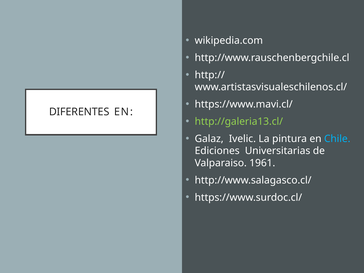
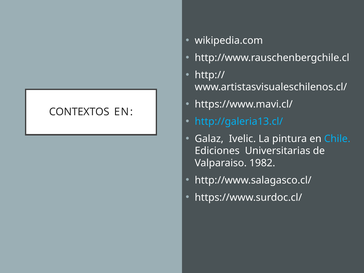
DIFERENTES: DIFERENTES -> CONTEXTOS
http://galeria13.cl/ colour: light green -> light blue
1961: 1961 -> 1982
